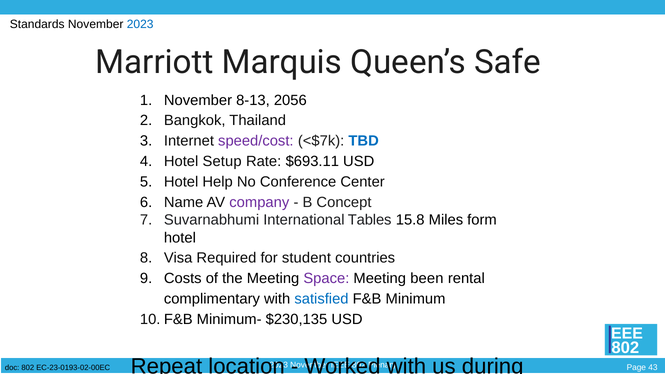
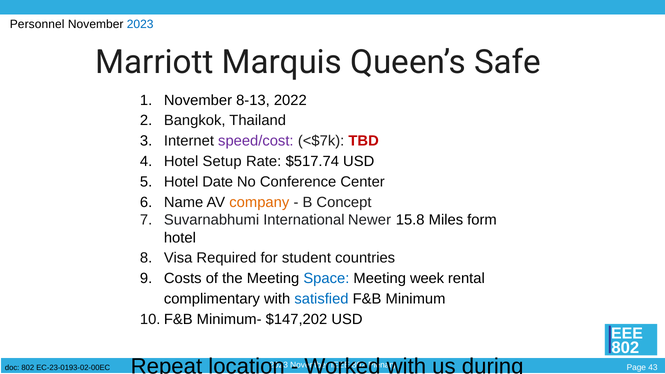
Standards: Standards -> Personnel
2056: 2056 -> 2022
TBD colour: blue -> red
$693.11: $693.11 -> $517.74
Help: Help -> Date
company colour: purple -> orange
Tables: Tables -> Newer
Space colour: purple -> blue
been: been -> week
$230,135: $230,135 -> $147,202
